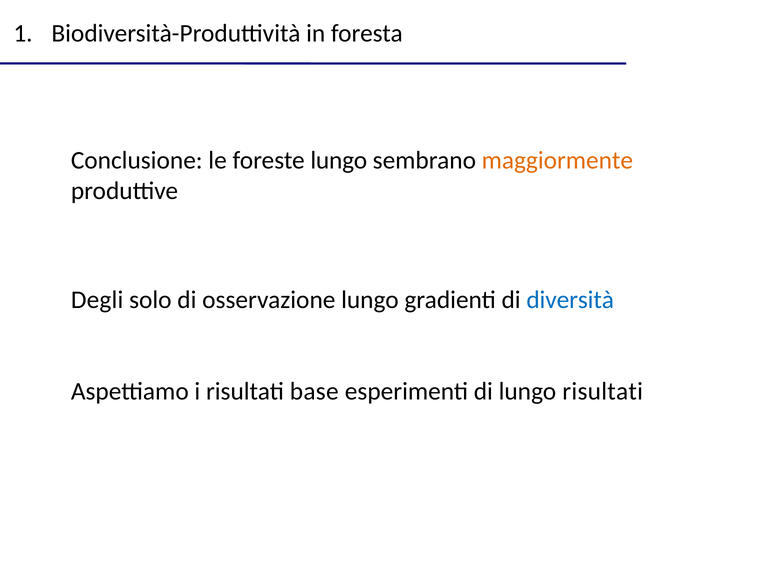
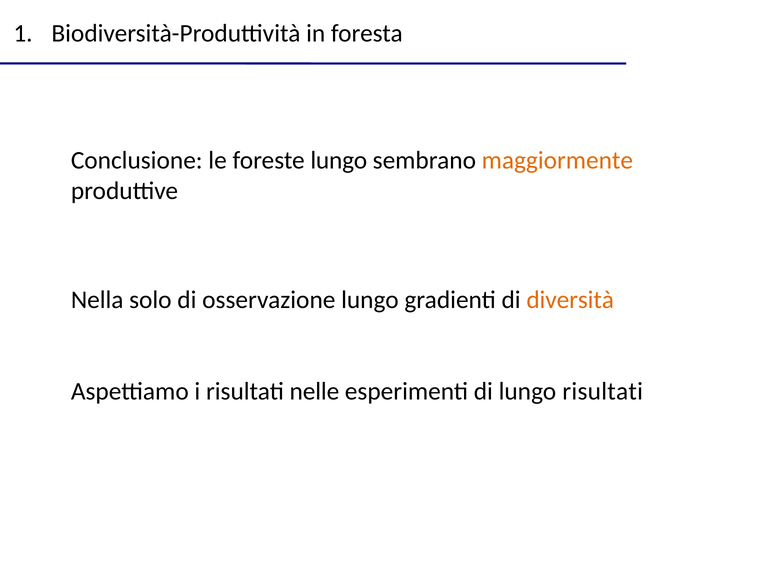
Degli: Degli -> Nella
diversità colour: blue -> orange
base: base -> nelle
